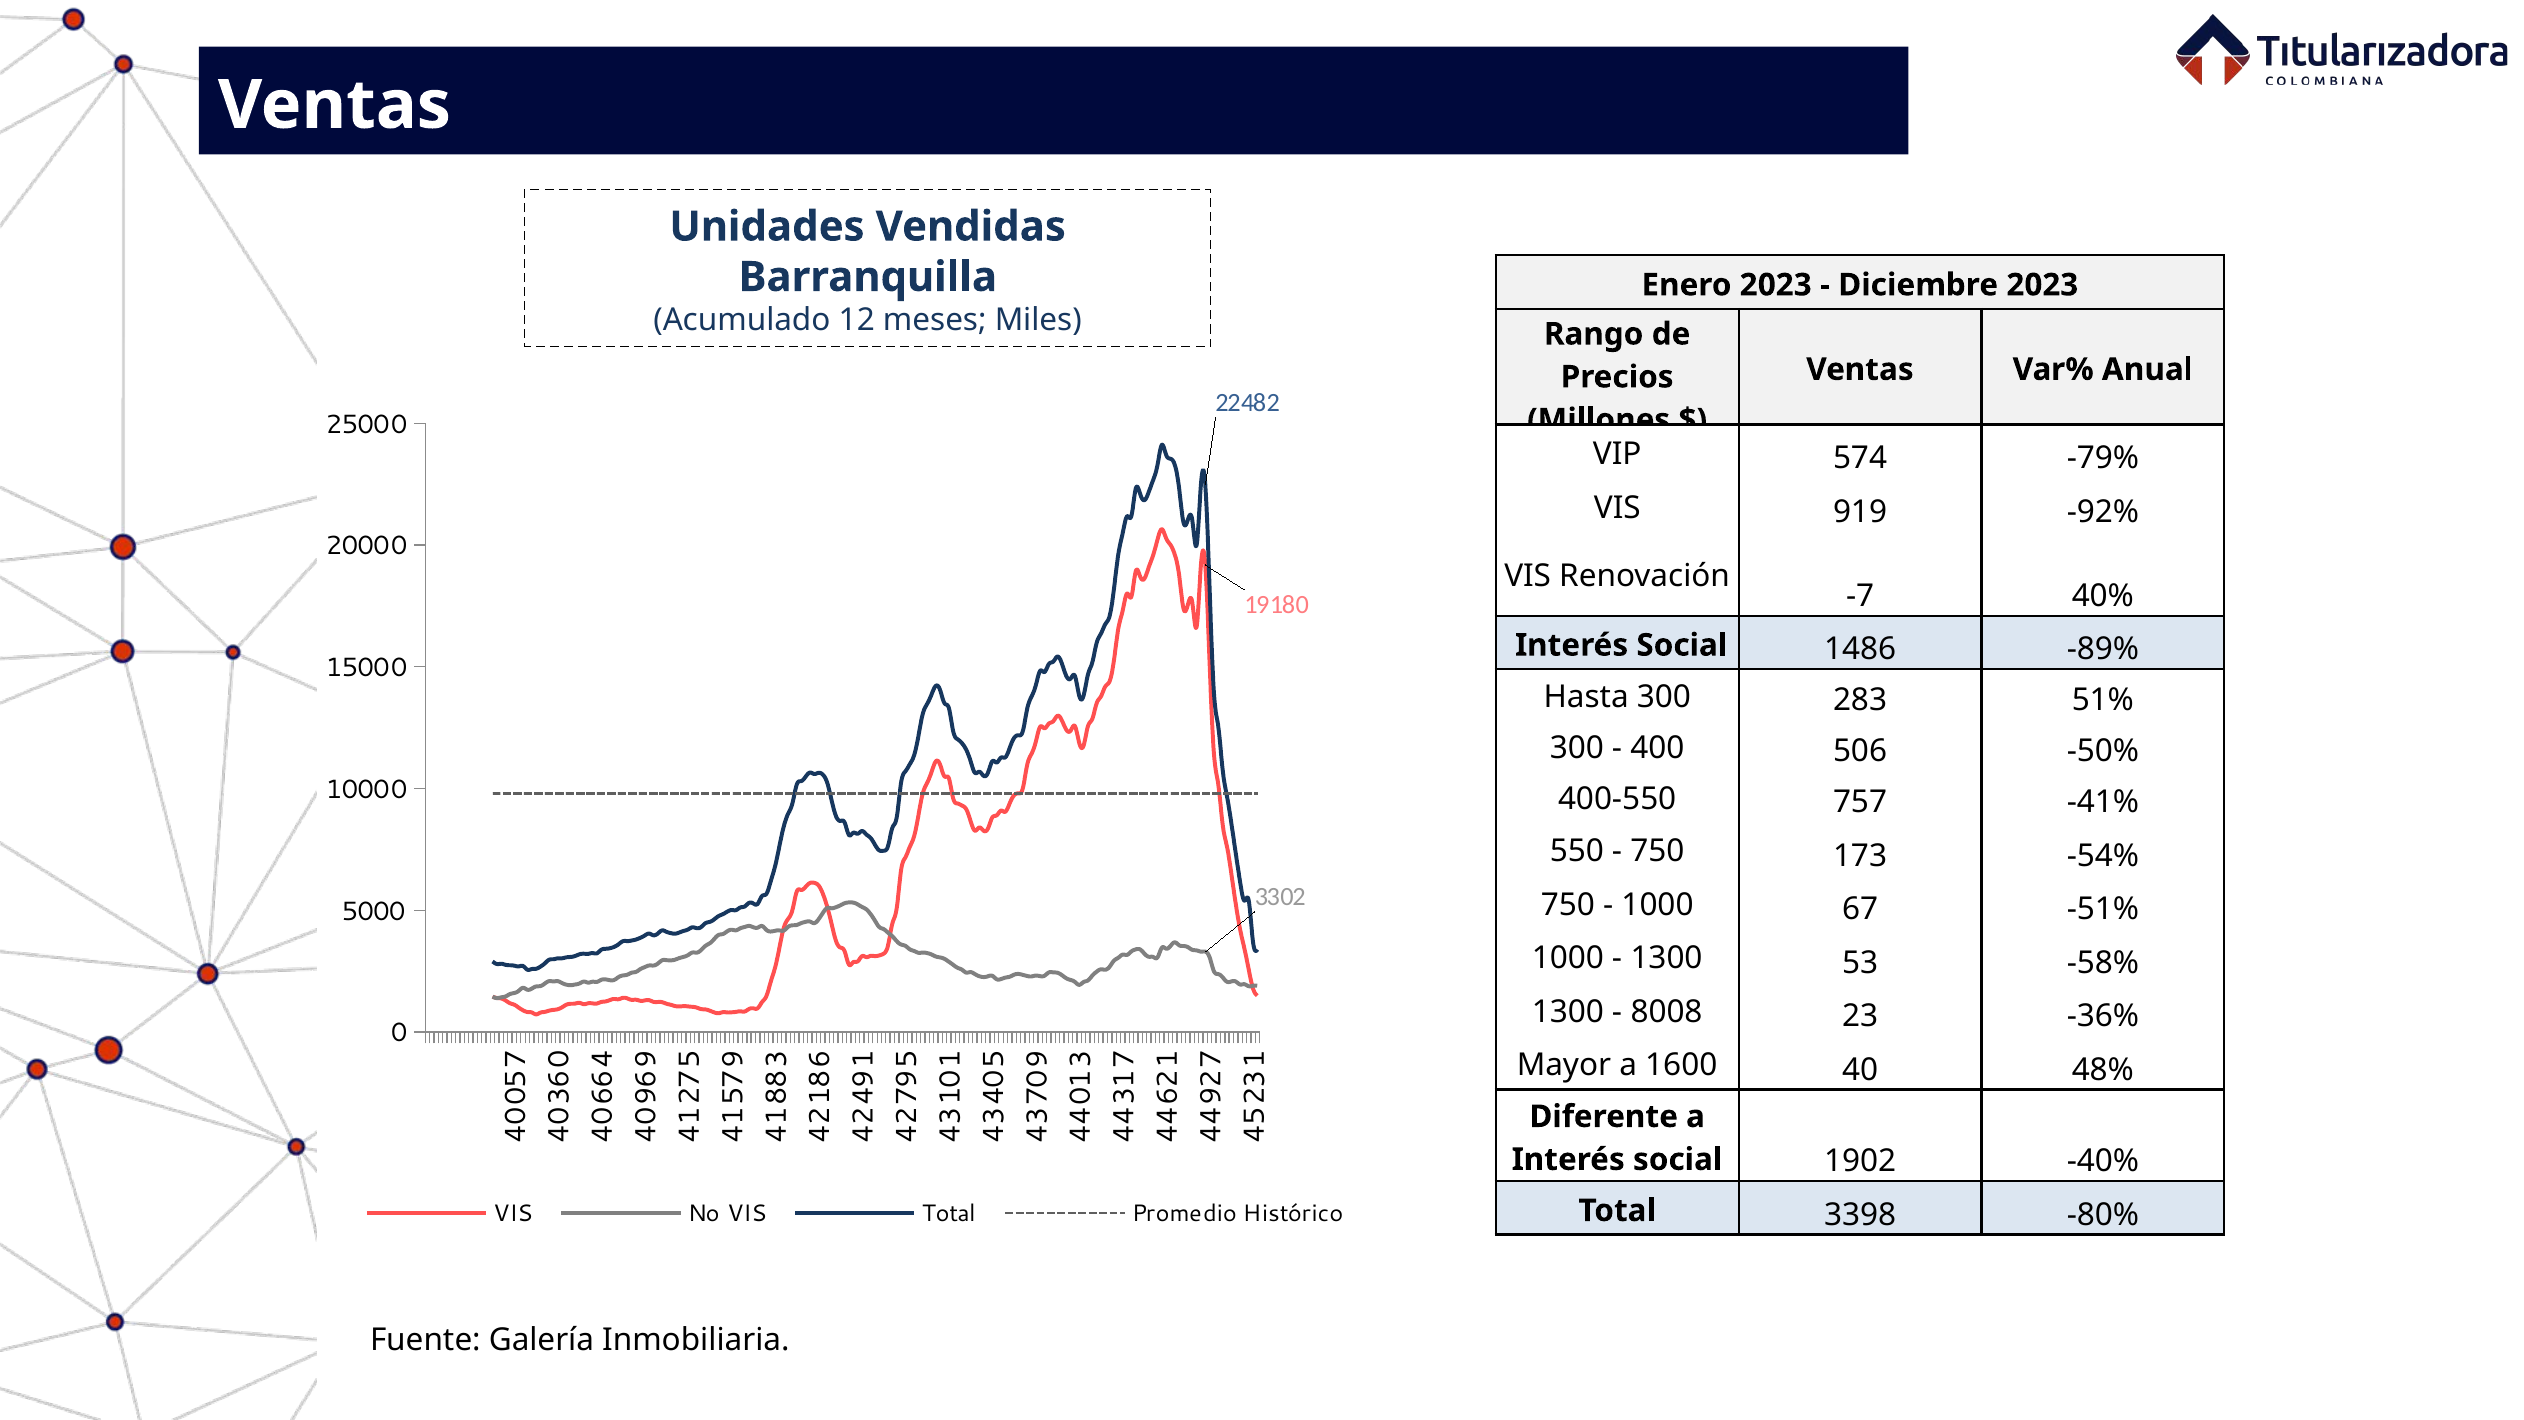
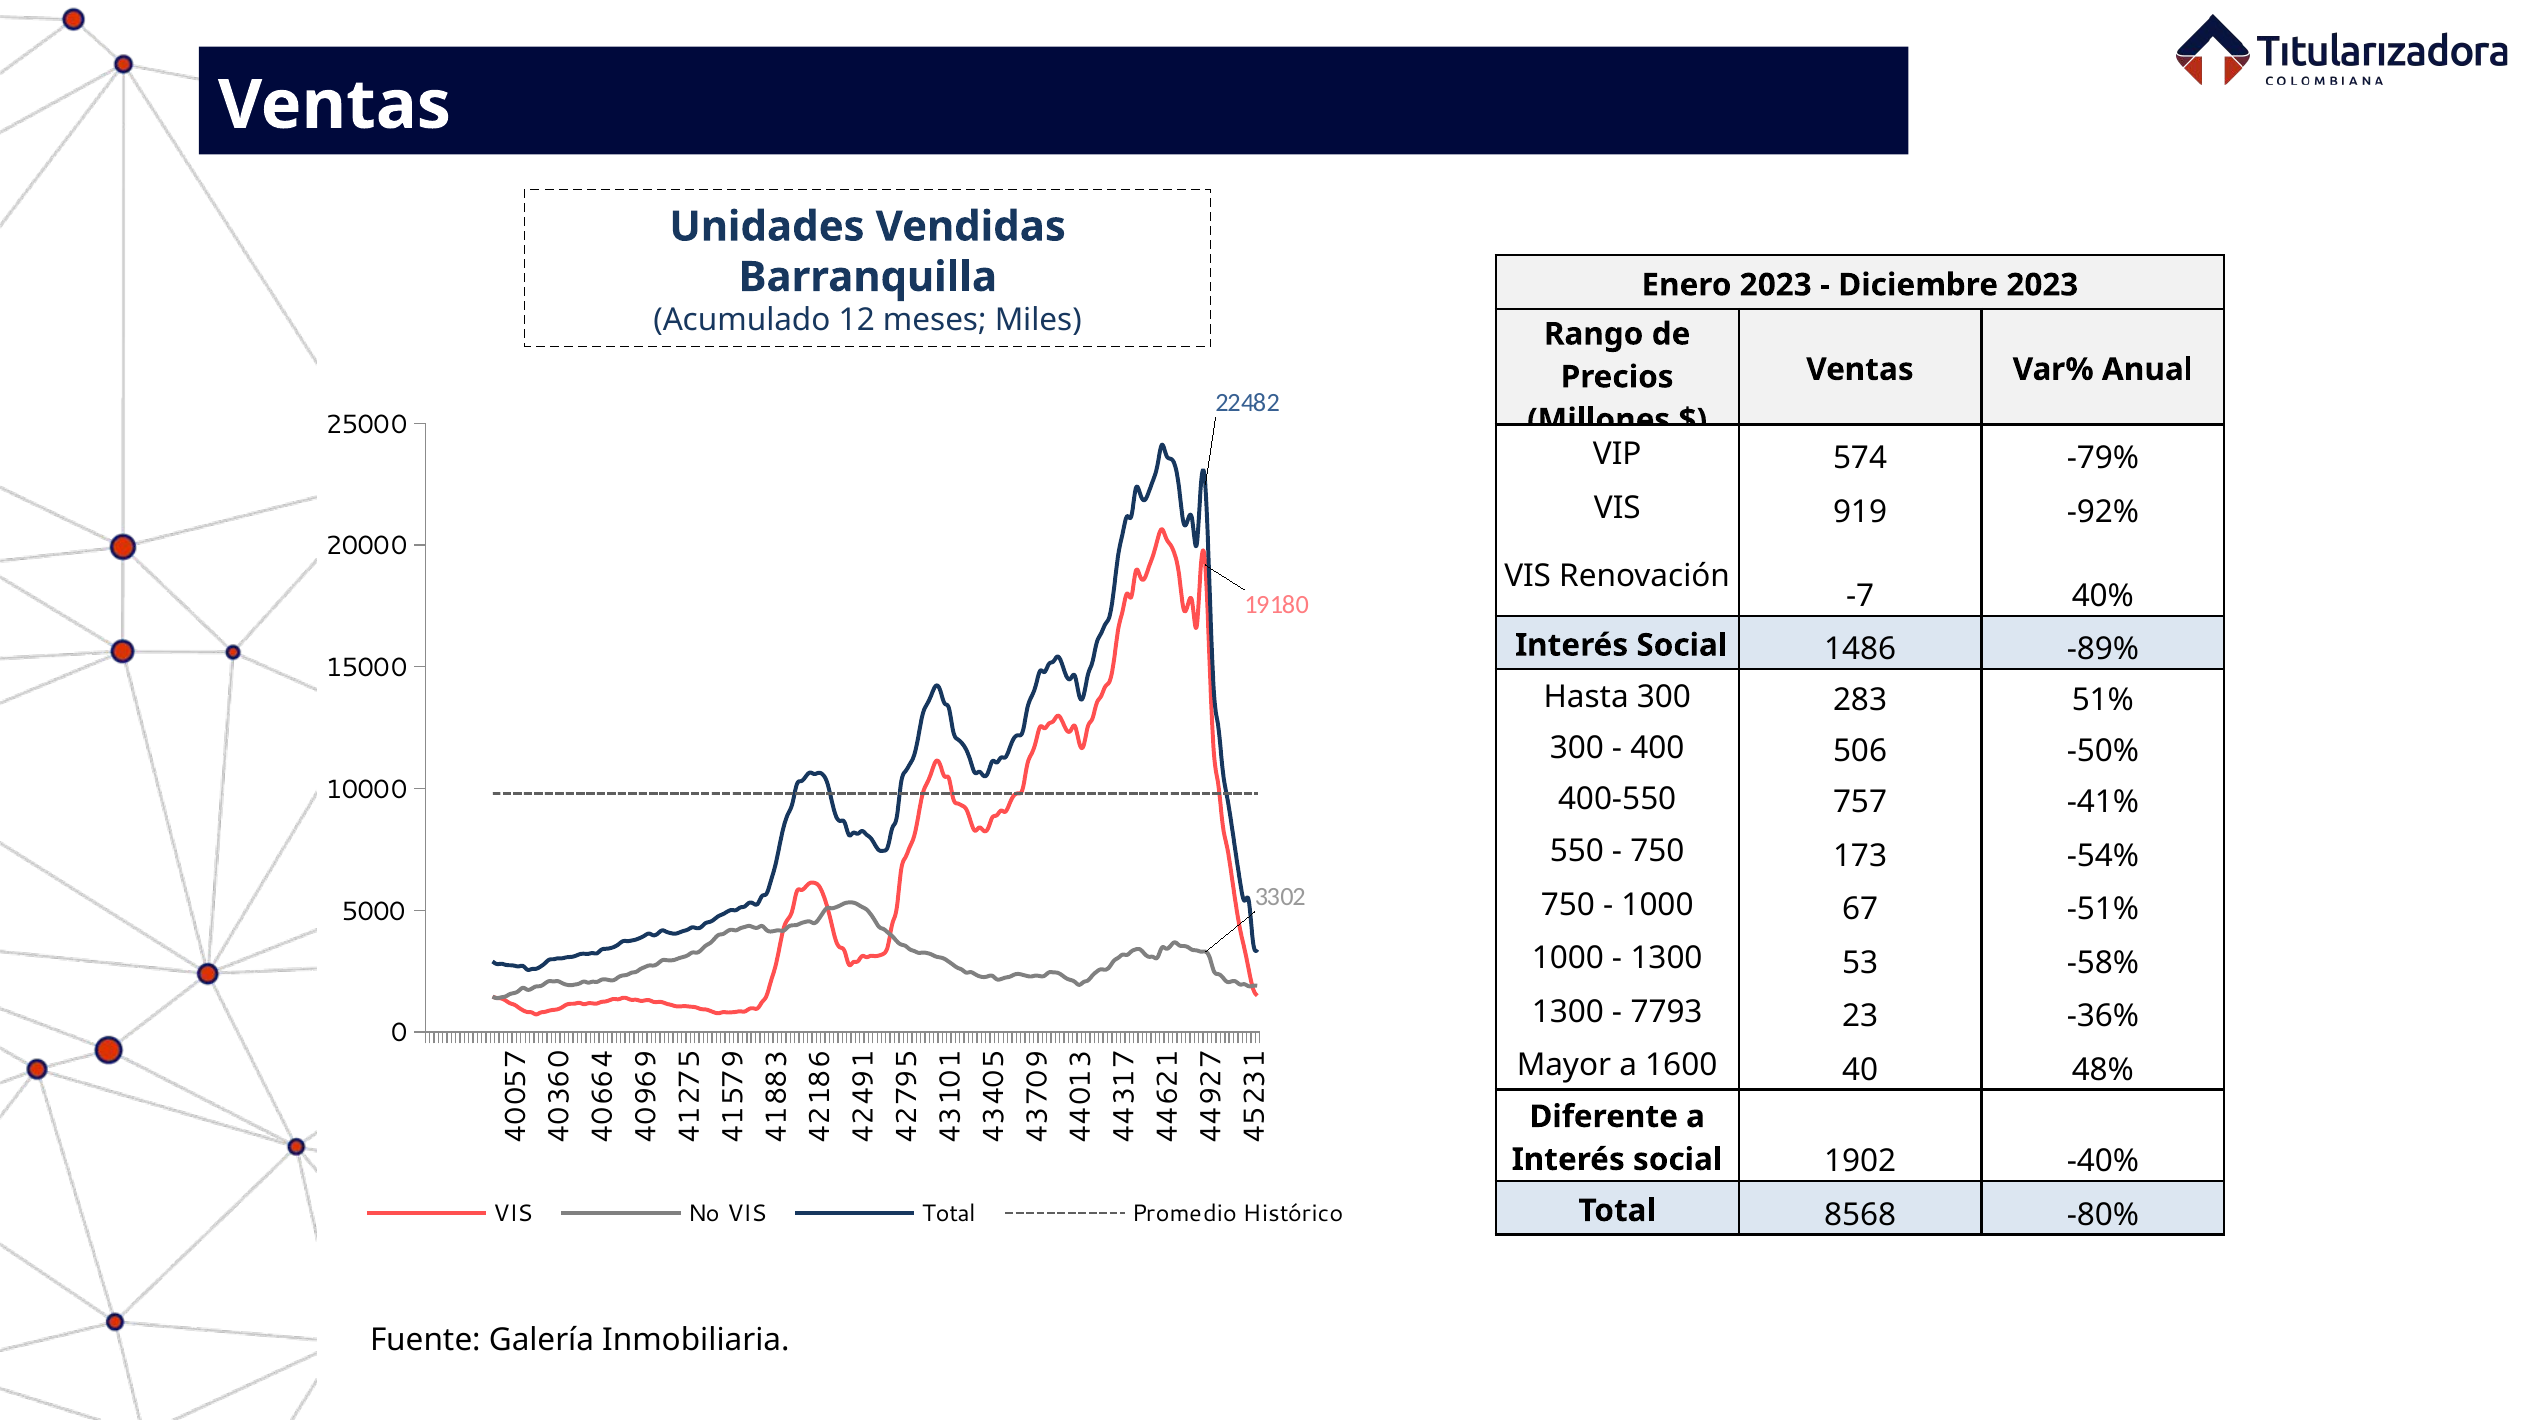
8008: 8008 -> 7793
3398: 3398 -> 8568
